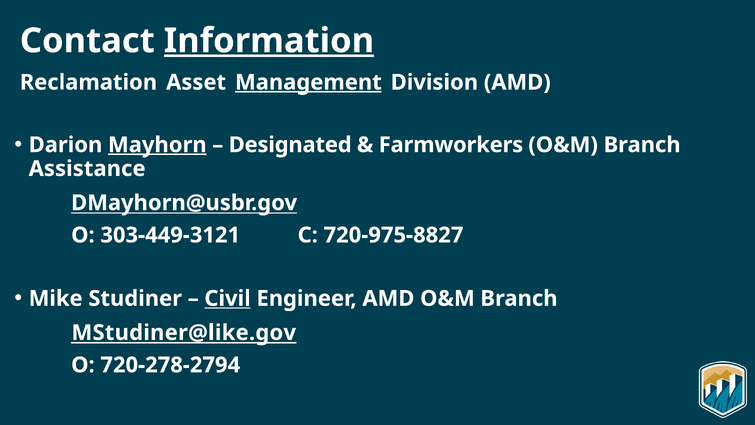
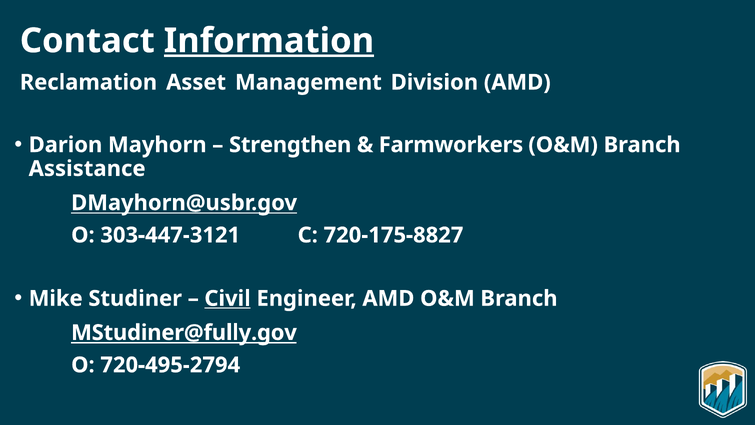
Management underline: present -> none
Mayhorn underline: present -> none
Designated: Designated -> Strengthen
303-449-3121: 303-449-3121 -> 303-447-3121
720-975-8827: 720-975-8827 -> 720-175-8827
MStudiner@like.gov: MStudiner@like.gov -> MStudiner@fully.gov
720-278-2794: 720-278-2794 -> 720-495-2794
